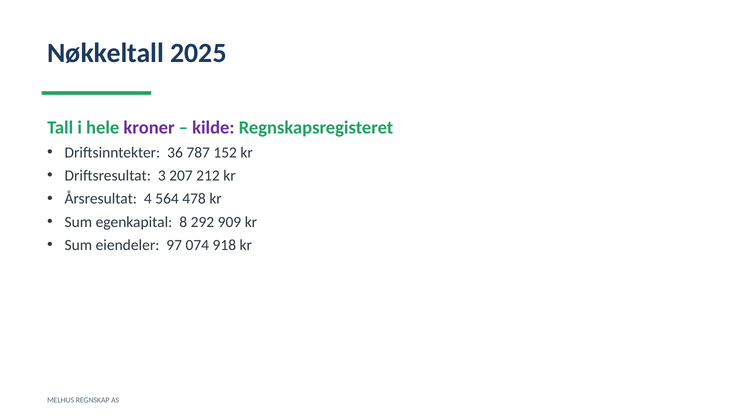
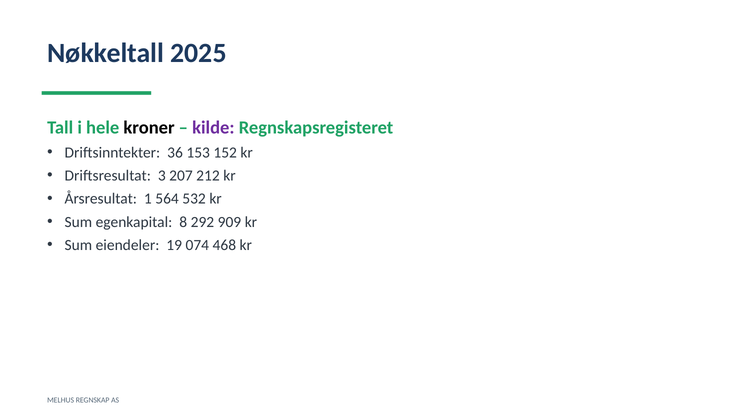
kroner colour: purple -> black
787: 787 -> 153
4: 4 -> 1
478: 478 -> 532
97: 97 -> 19
918: 918 -> 468
